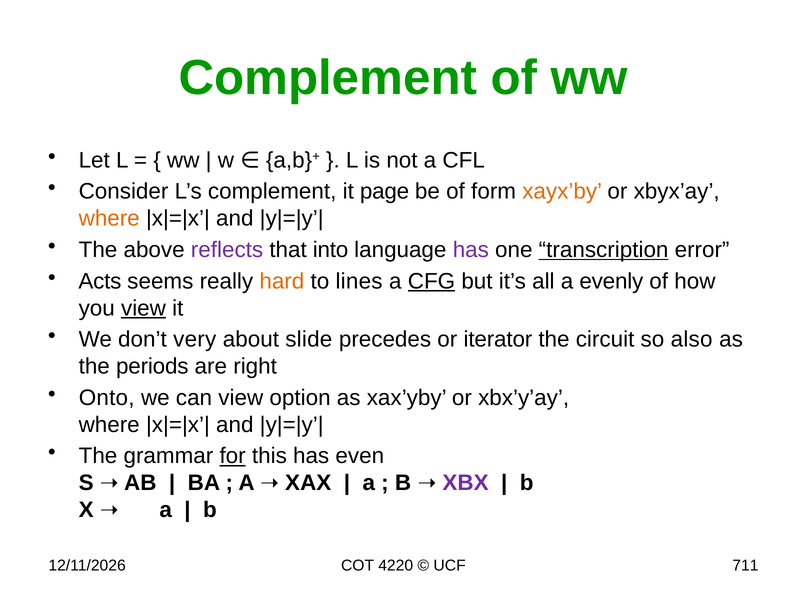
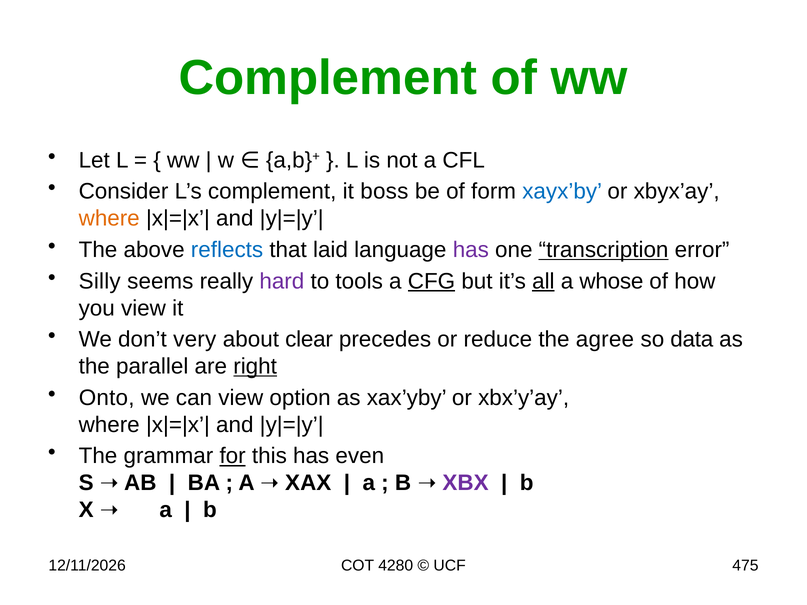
page: page -> boss
xayx’by colour: orange -> blue
reflects colour: purple -> blue
into: into -> laid
Acts: Acts -> Silly
hard colour: orange -> purple
lines: lines -> tools
all underline: none -> present
evenly: evenly -> whose
view at (143, 308) underline: present -> none
slide: slide -> clear
iterator: iterator -> reduce
circuit: circuit -> agree
also: also -> data
periods: periods -> parallel
right underline: none -> present
4220: 4220 -> 4280
711: 711 -> 475
